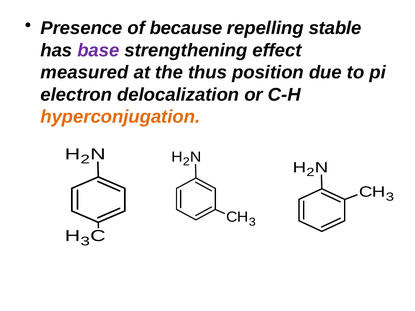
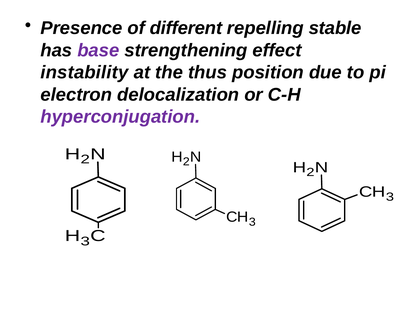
because: because -> different
measured: measured -> instability
hyperconjugation colour: orange -> purple
